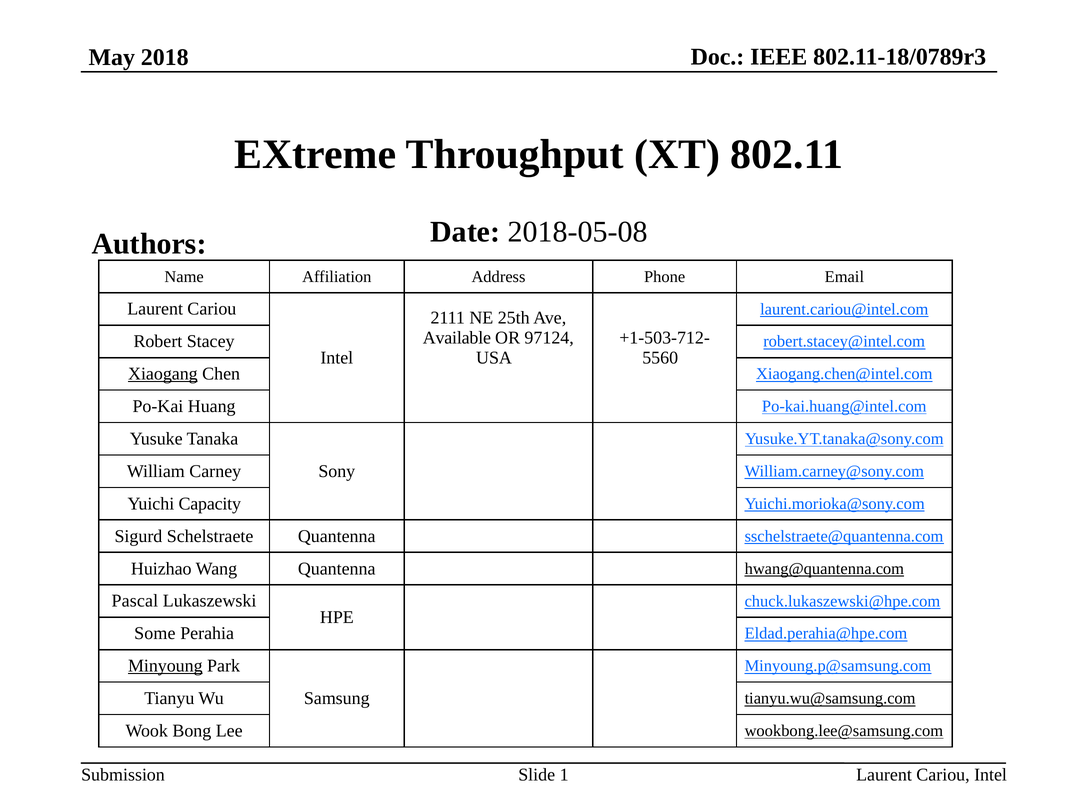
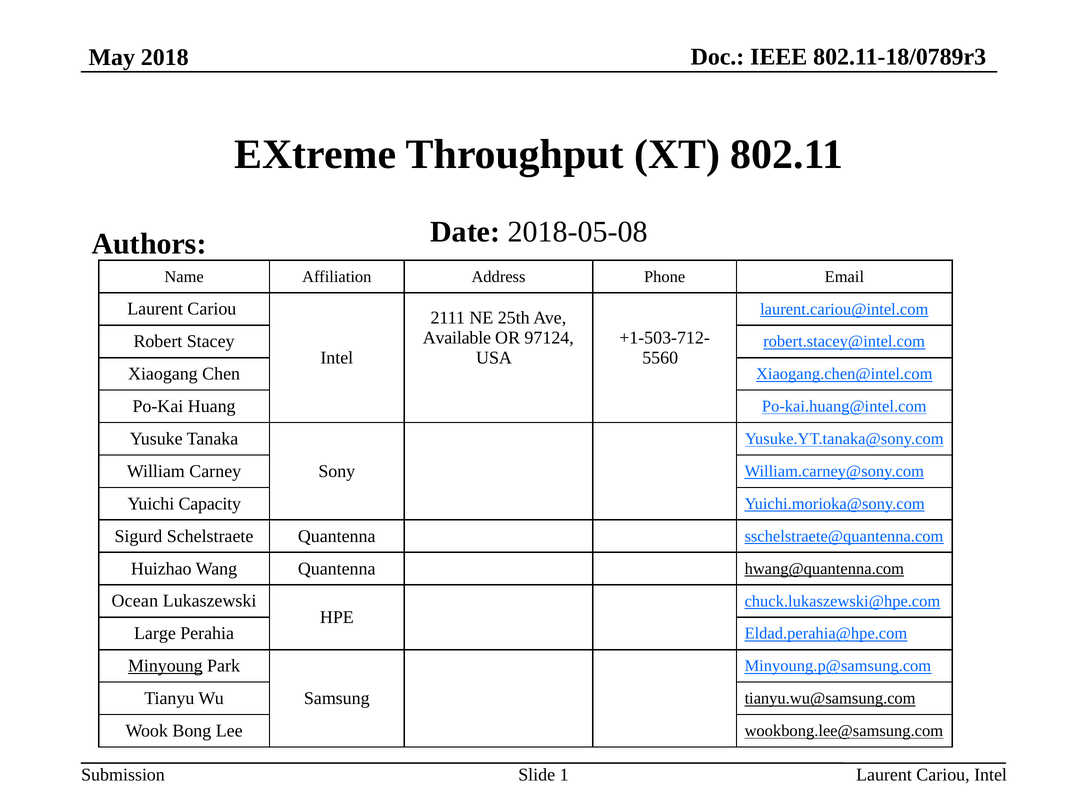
Xiaogang underline: present -> none
Pascal: Pascal -> Ocean
Some: Some -> Large
